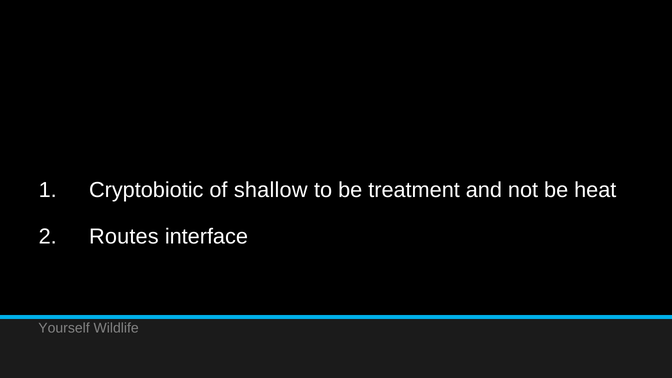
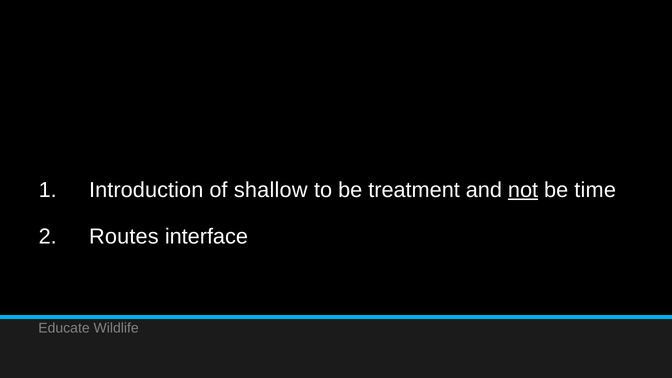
Cryptobiotic: Cryptobiotic -> Introduction
not underline: none -> present
heat: heat -> time
Yourself: Yourself -> Educate
